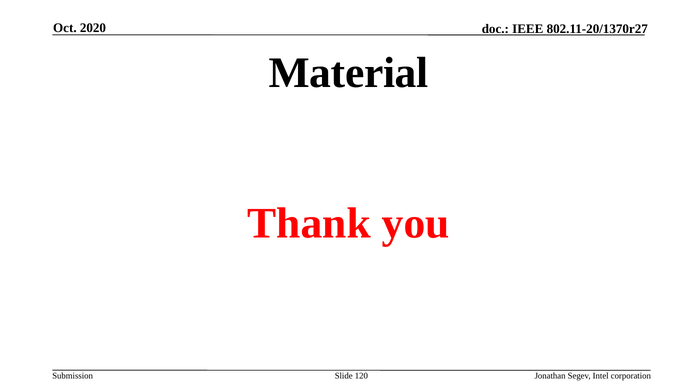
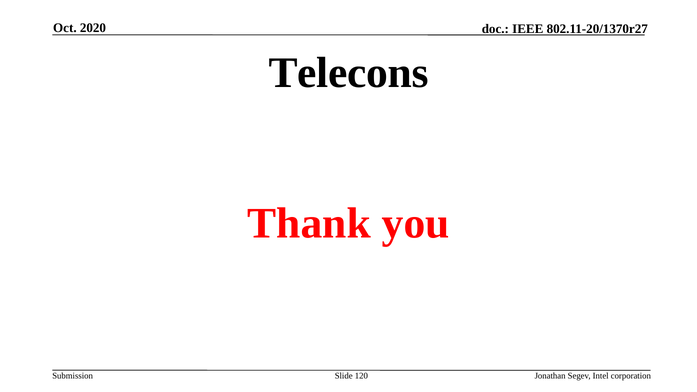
Material: Material -> Telecons
